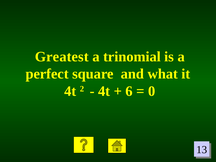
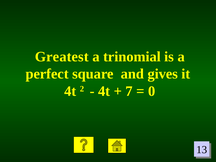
what: what -> gives
6: 6 -> 7
